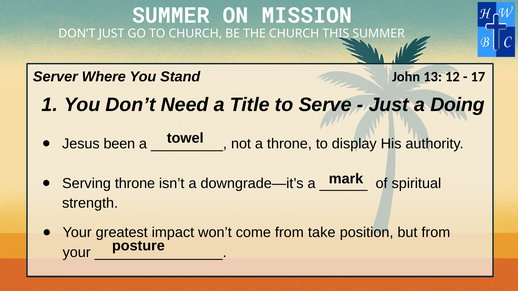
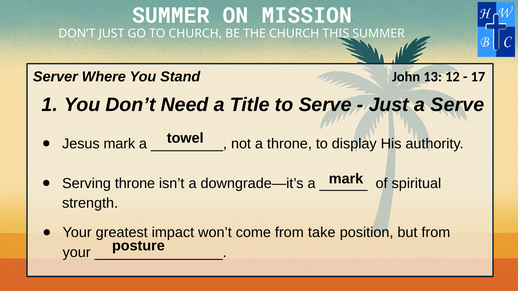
a Doing: Doing -> Serve
Jesus been: been -> mark
